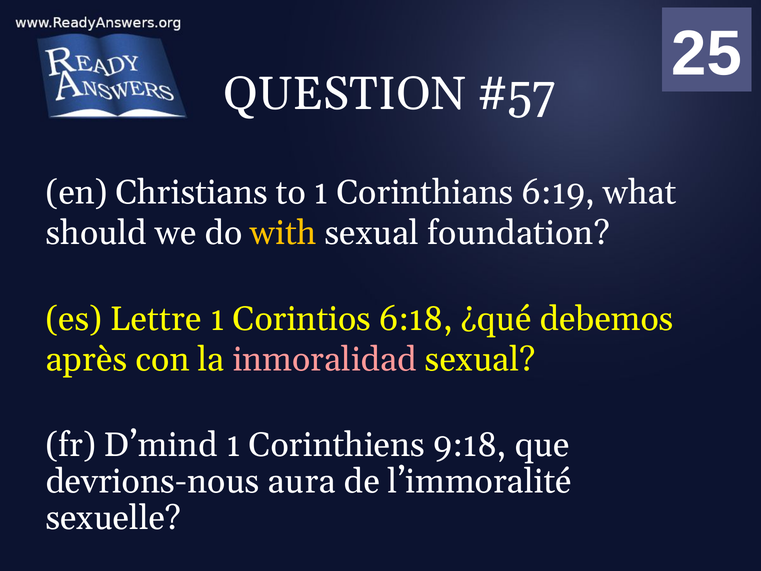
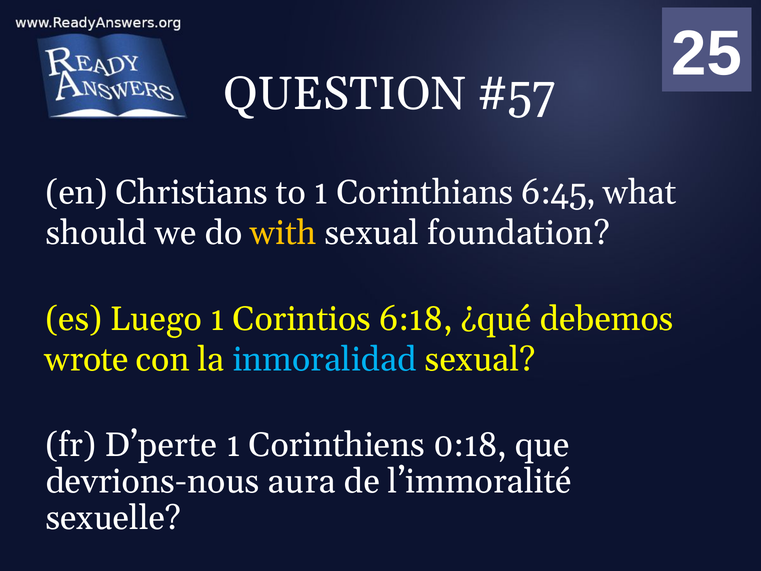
6:19: 6:19 -> 6:45
Lettre: Lettre -> Luego
après: après -> wrote
inmoralidad colour: pink -> light blue
D’mind: D’mind -> D’perte
9:18: 9:18 -> 0:18
